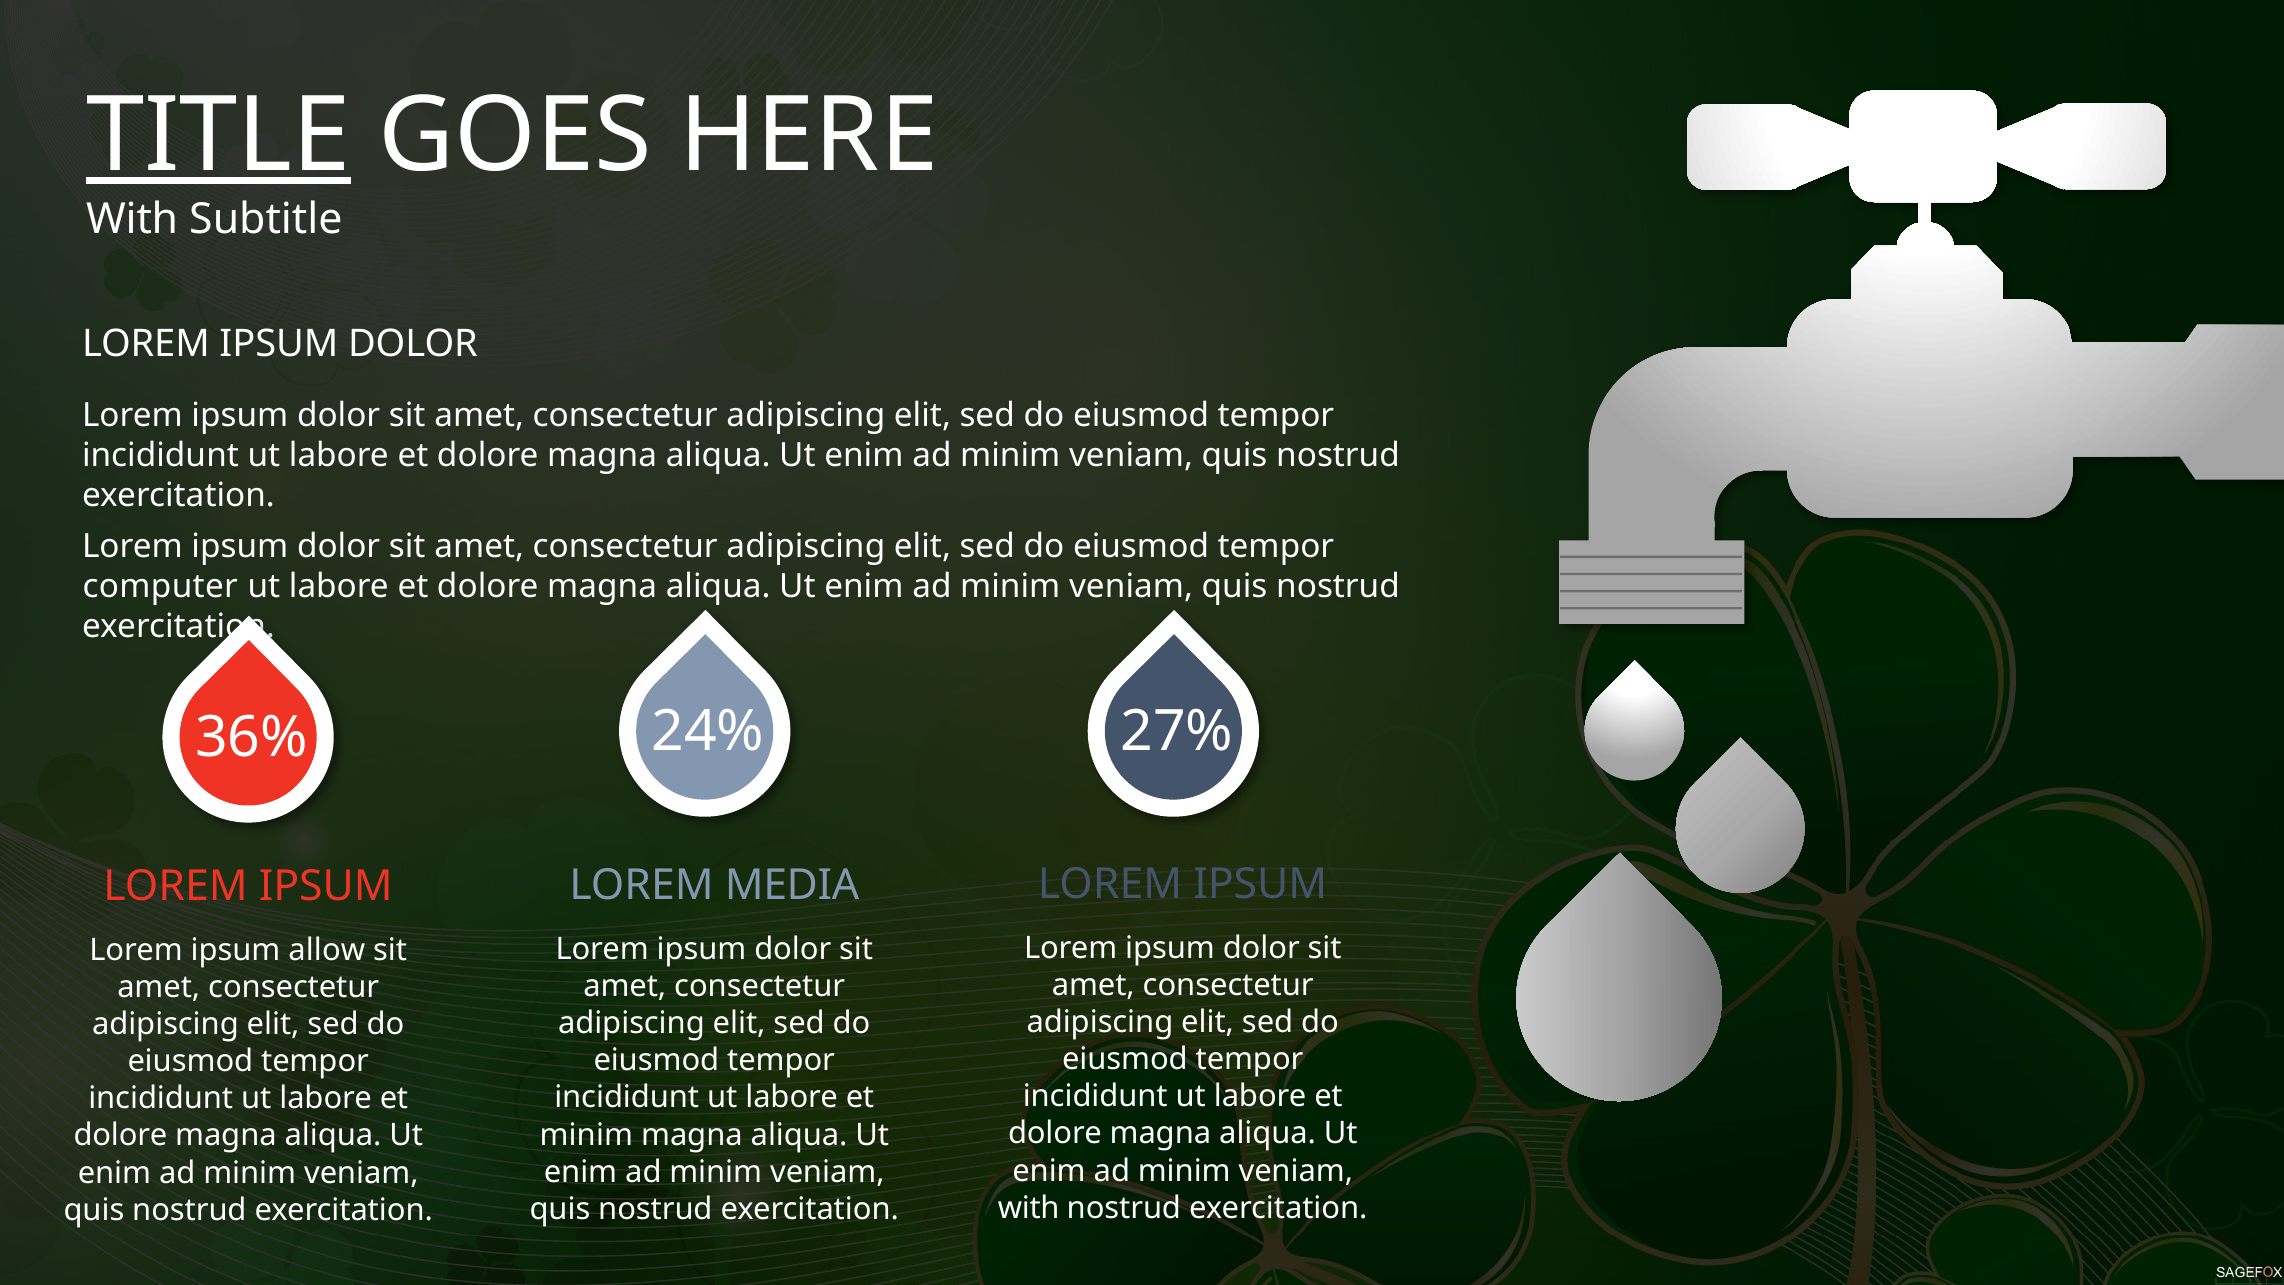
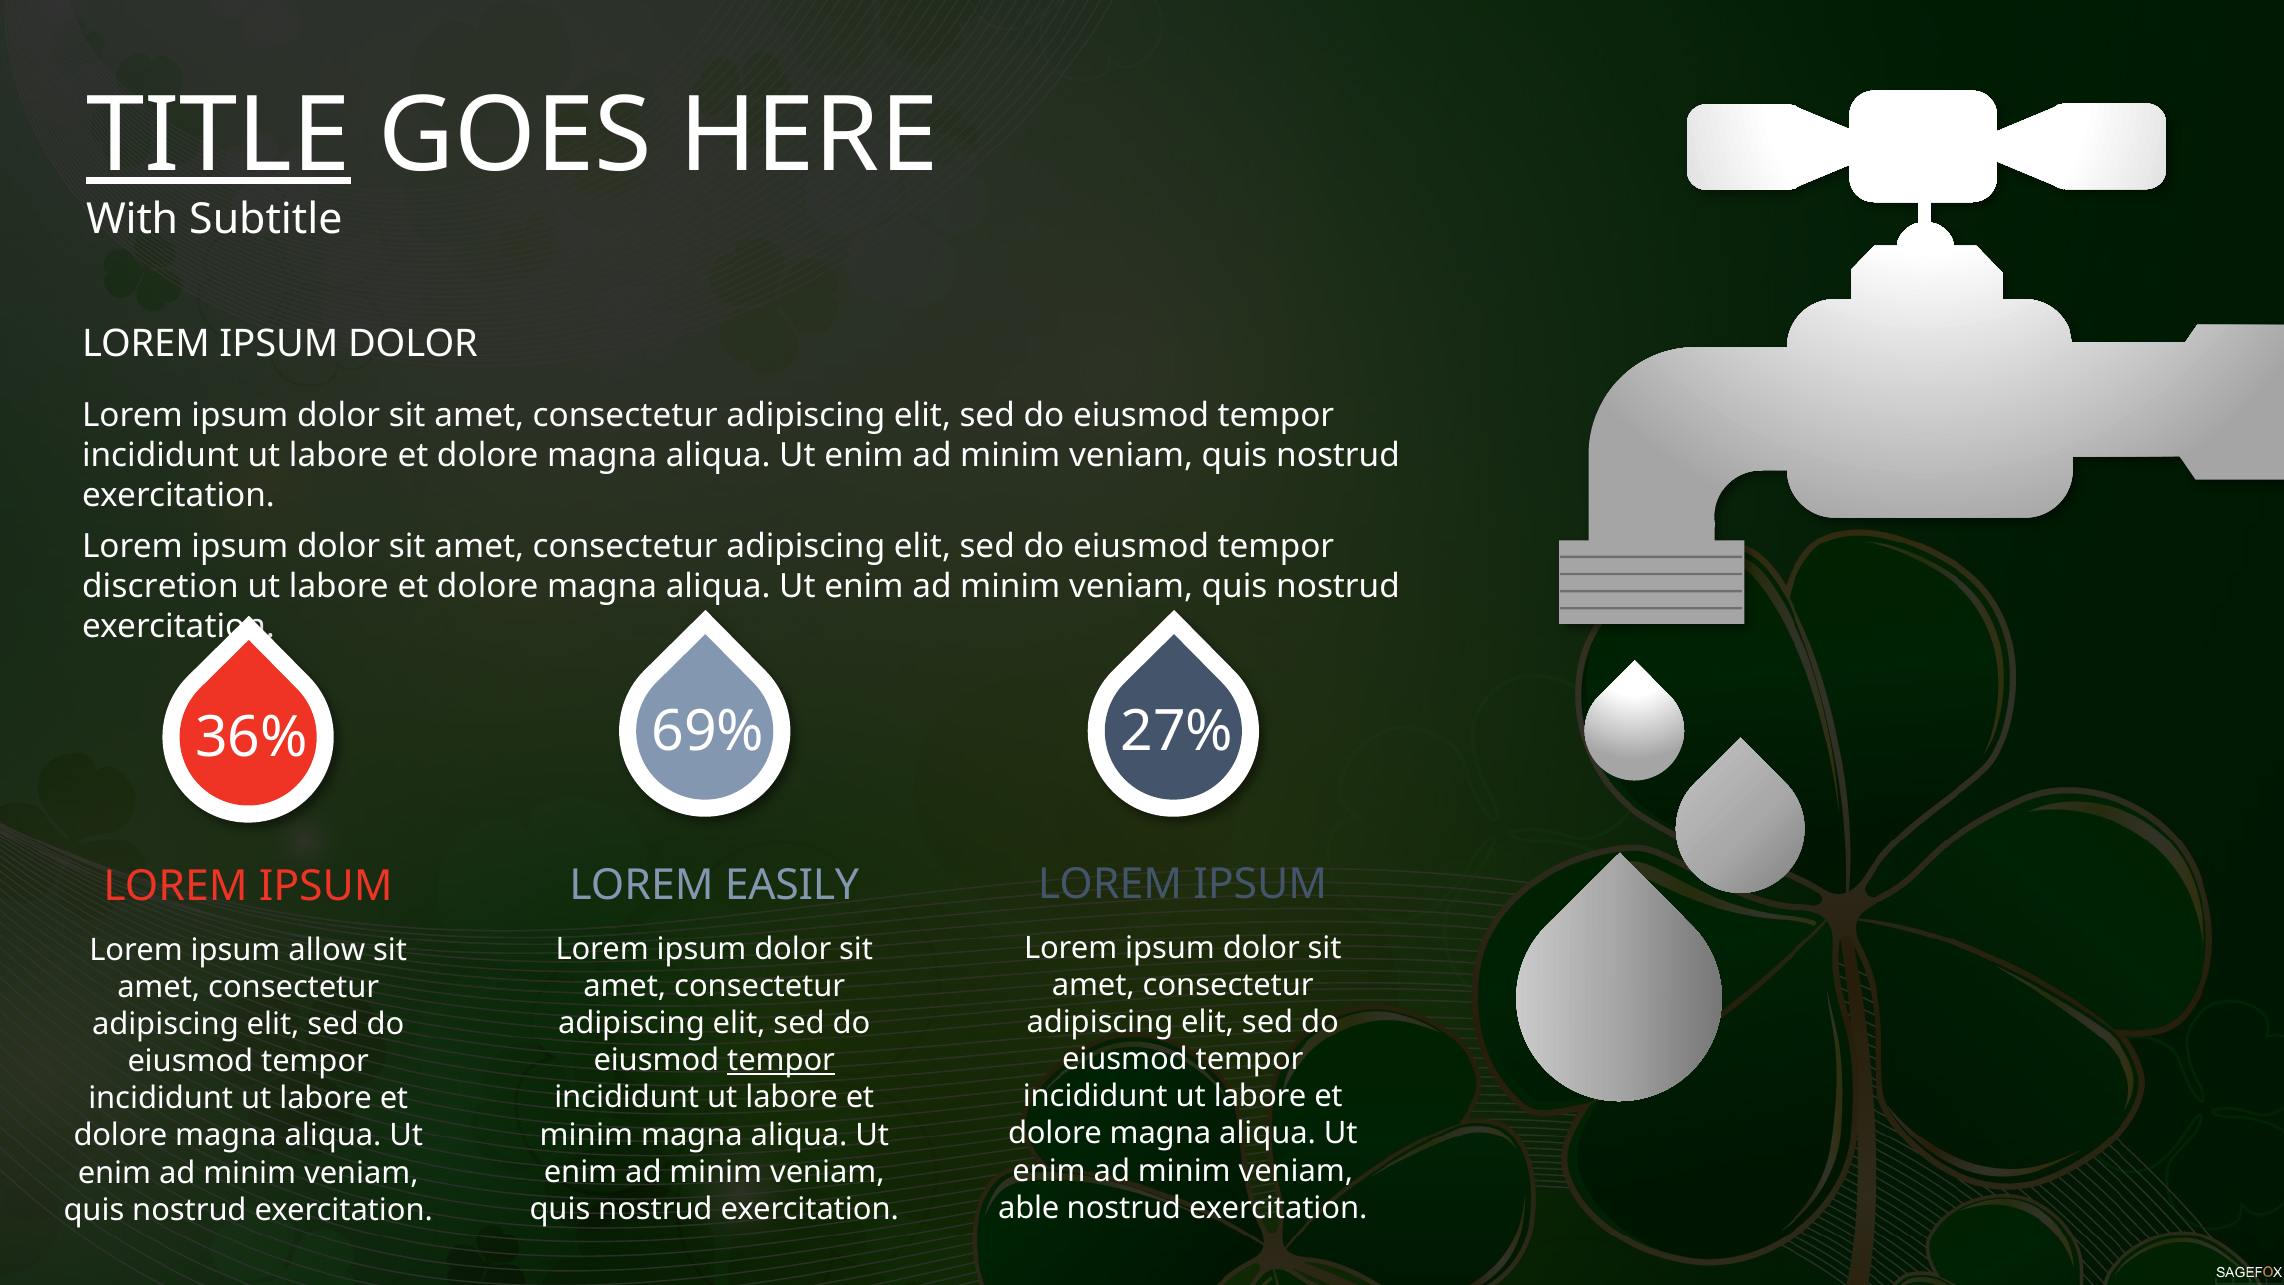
computer: computer -> discretion
24%: 24% -> 69%
MEDIA: MEDIA -> EASILY
tempor at (781, 1060) underline: none -> present
with at (1029, 1208): with -> able
